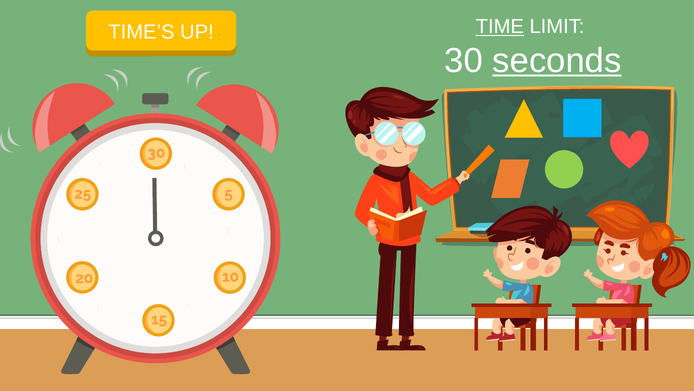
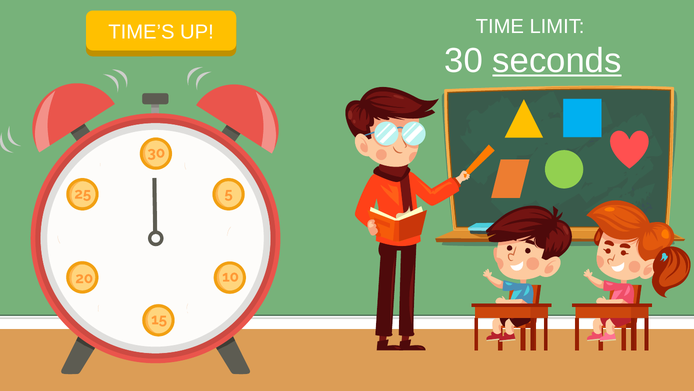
TIME underline: present -> none
